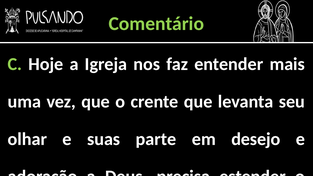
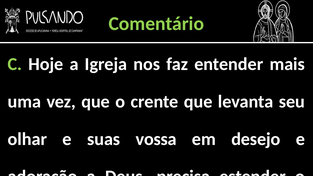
parte: parte -> vossa
